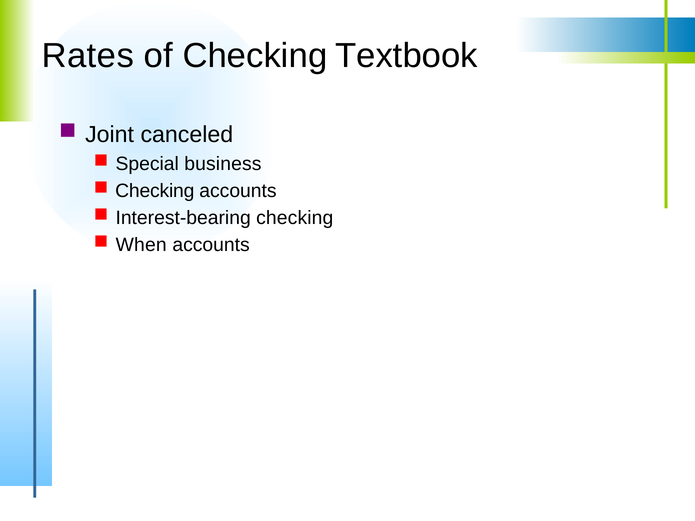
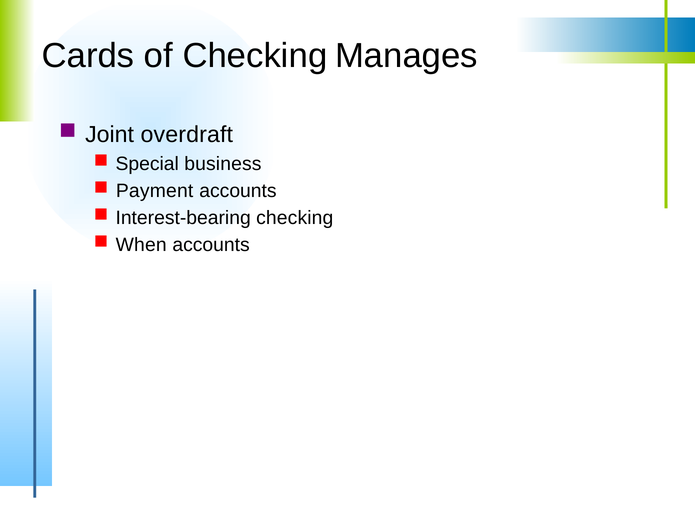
Rates: Rates -> Cards
Textbook: Textbook -> Manages
canceled: canceled -> overdraft
Checking at (155, 191): Checking -> Payment
